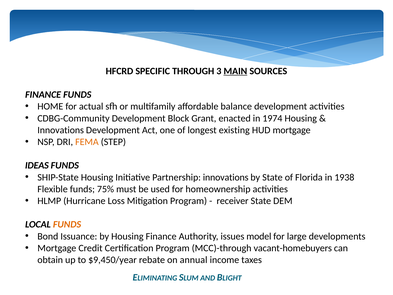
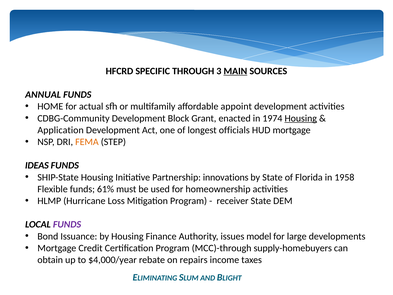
FINANCE at (43, 95): FINANCE -> ANNUAL
balance: balance -> appoint
Housing at (301, 118) underline: none -> present
Innovations at (61, 130): Innovations -> Application
existing: existing -> officials
1938: 1938 -> 1958
75%: 75% -> 61%
FUNDS at (67, 224) colour: orange -> purple
vacant-homebuyers: vacant-homebuyers -> supply-homebuyers
$9,450/year: $9,450/year -> $4,000/year
annual: annual -> repairs
